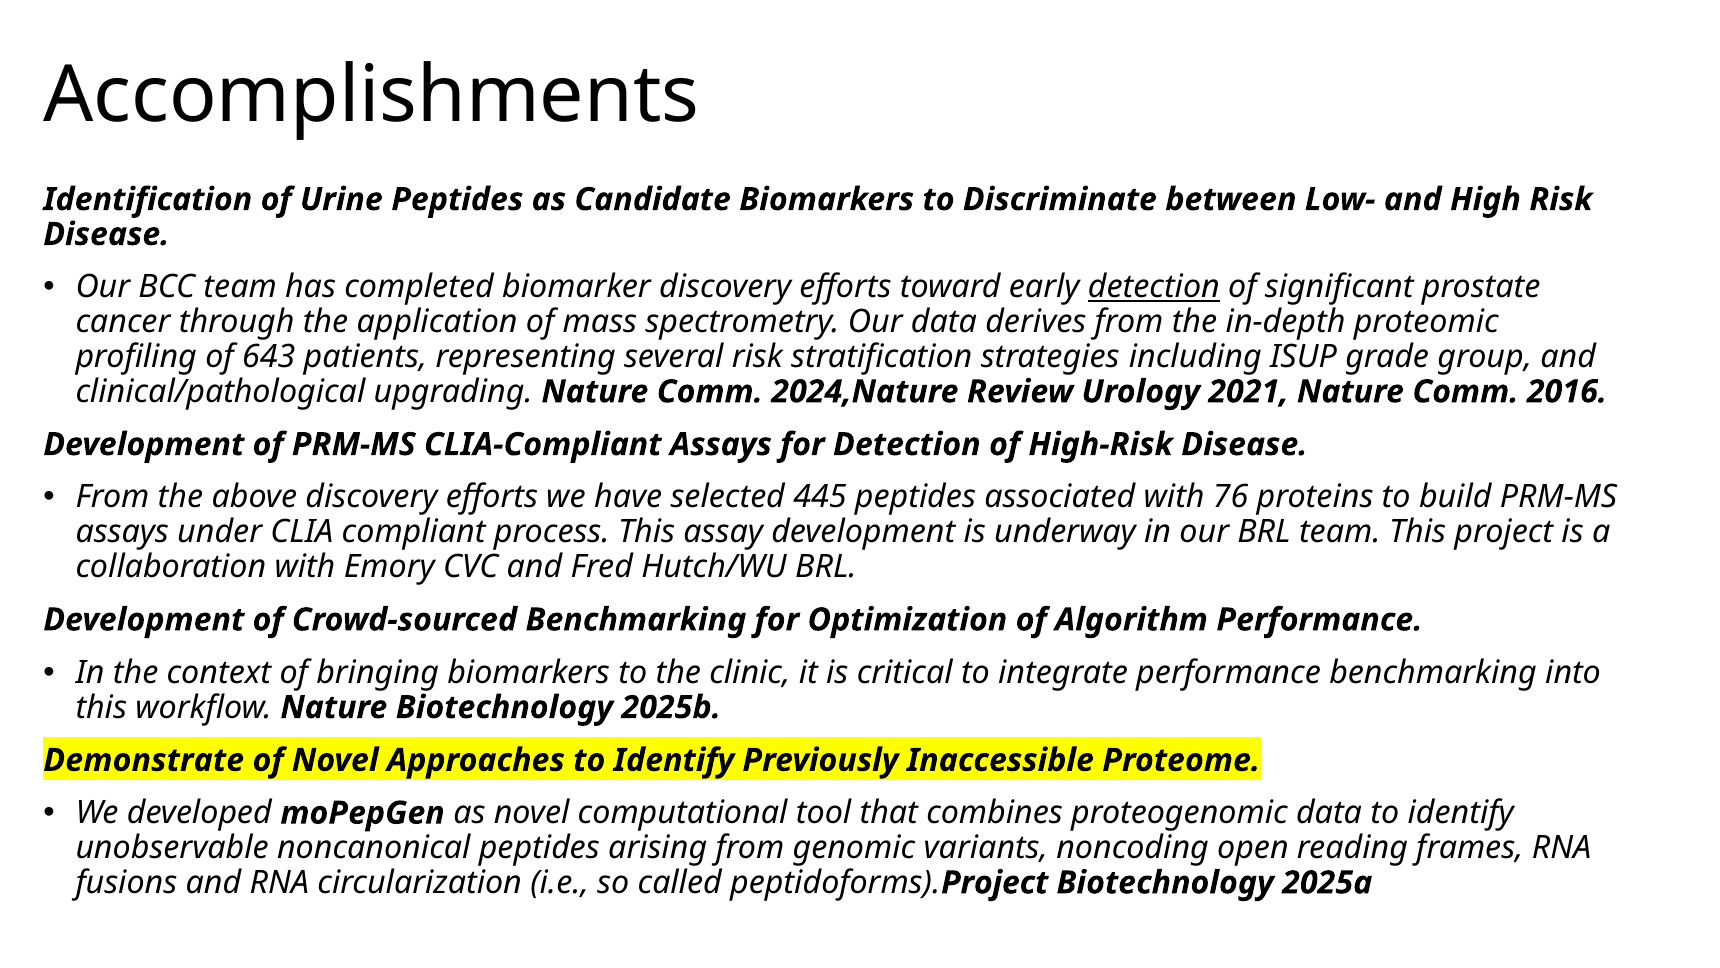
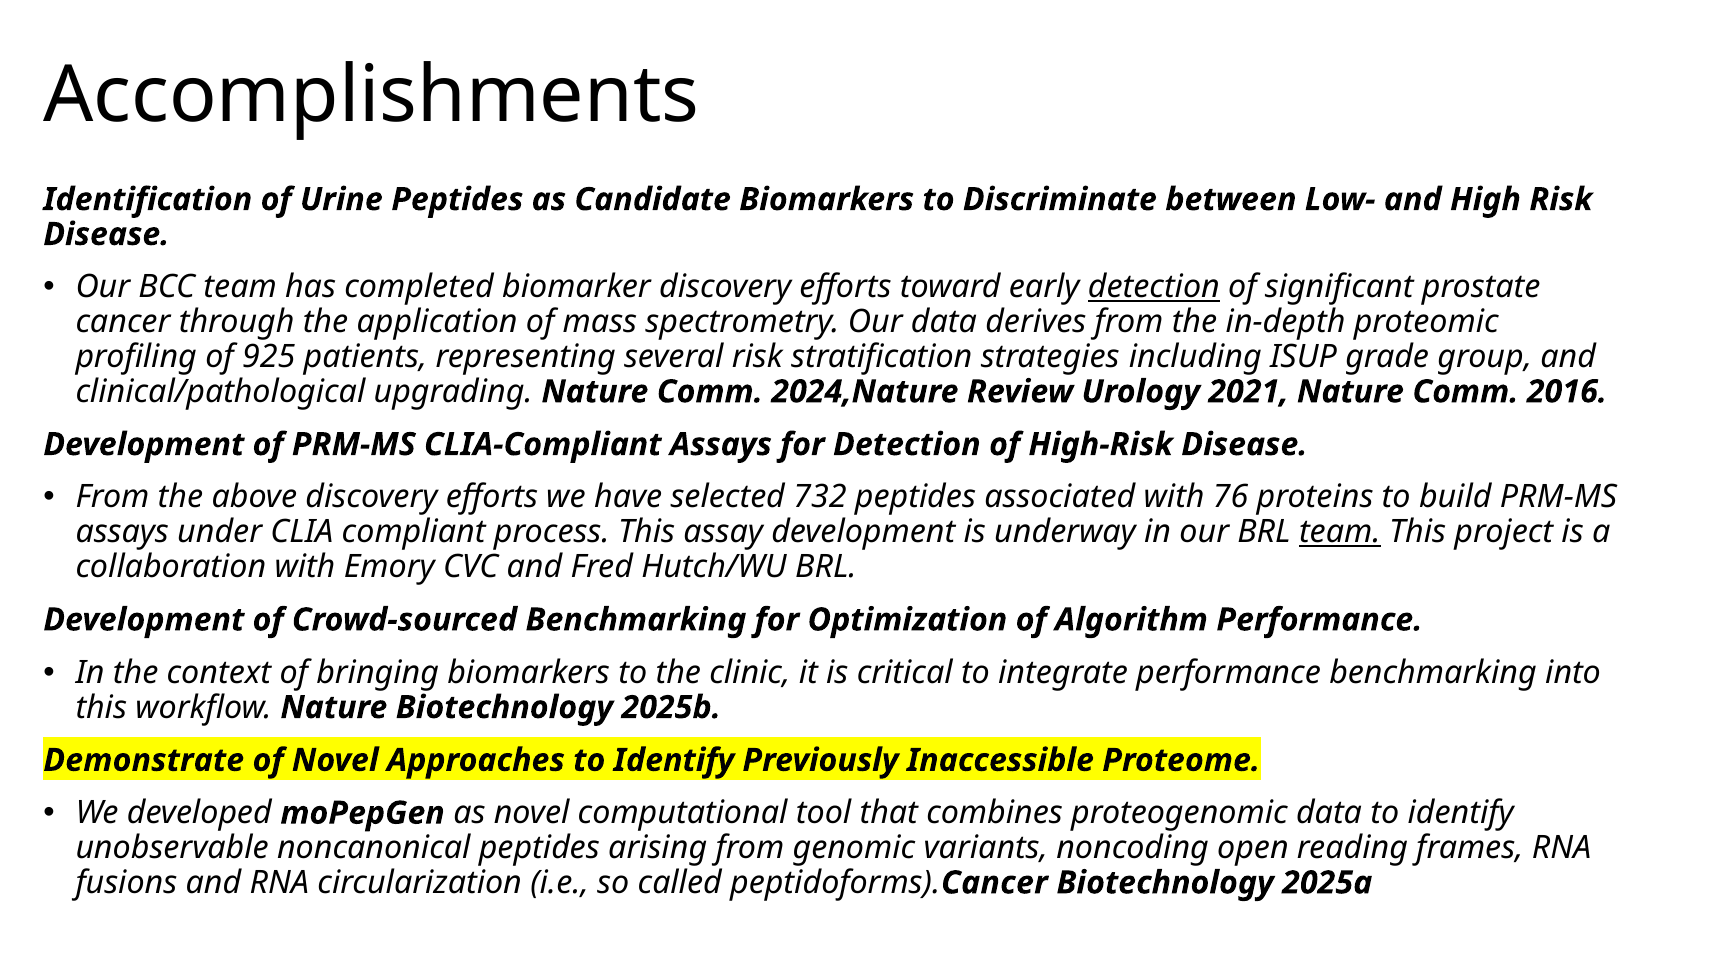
643: 643 -> 925
445: 445 -> 732
team at (1340, 532) underline: none -> present
Project at (995, 882): Project -> Cancer
